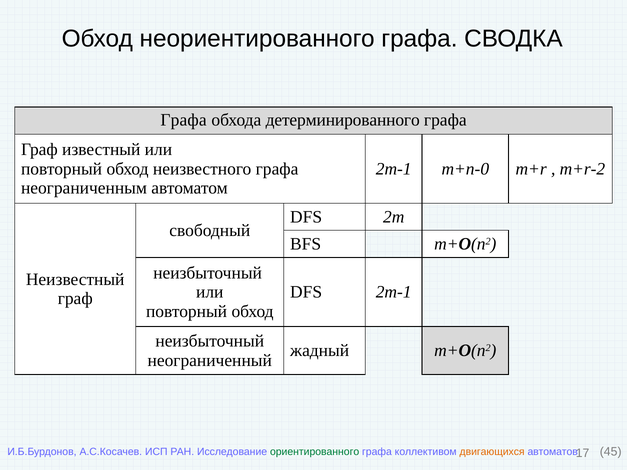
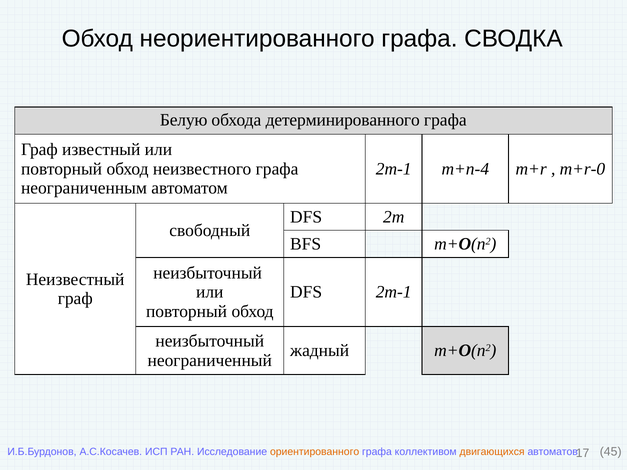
Графа at (184, 120): Графа -> Белую
m+n-0: m+n-0 -> m+n-4
m+r-2: m+r-2 -> m+r-0
ориентированного colour: green -> orange
